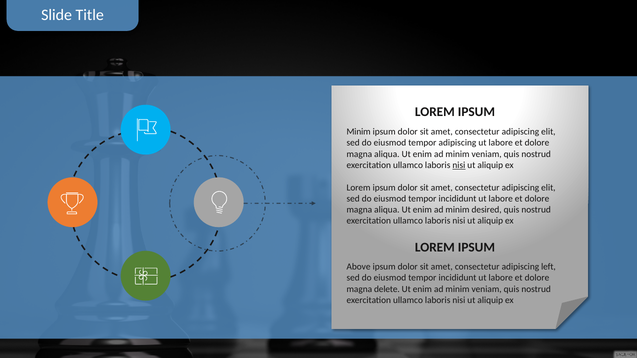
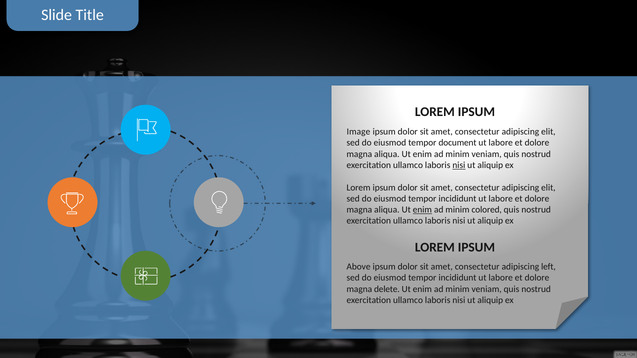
Minim at (359, 132): Minim -> Image
tempor adipiscing: adipiscing -> document
enim at (422, 210) underline: none -> present
desired: desired -> colored
